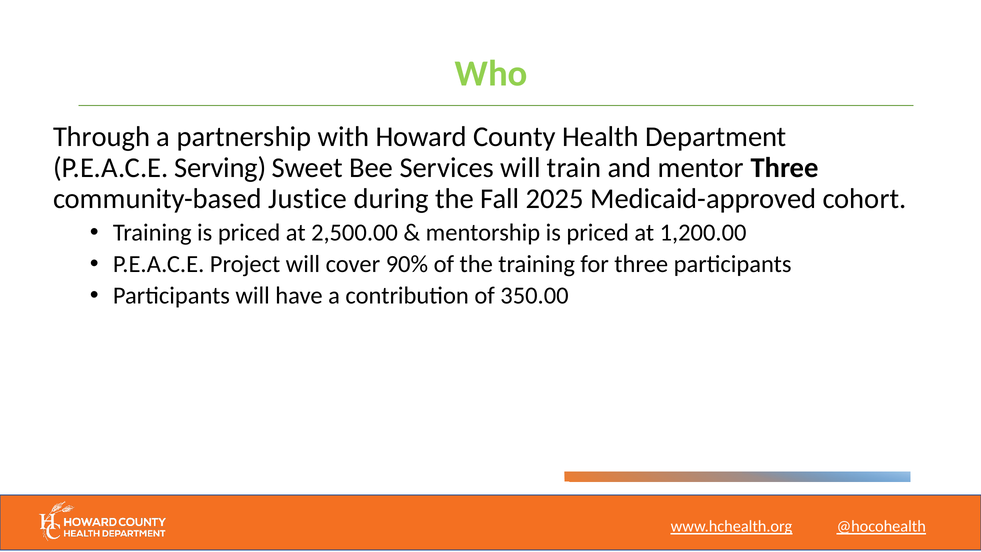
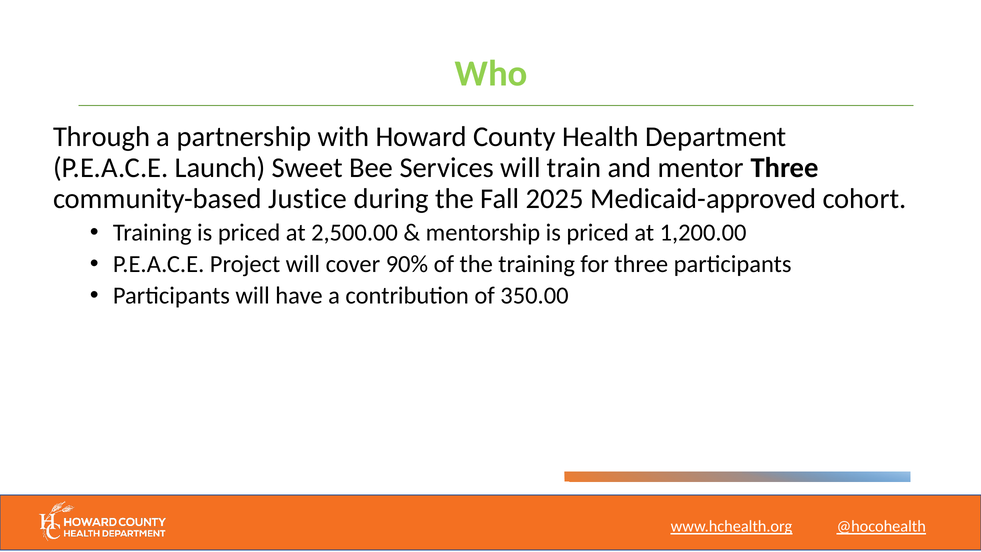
Serving: Serving -> Launch
